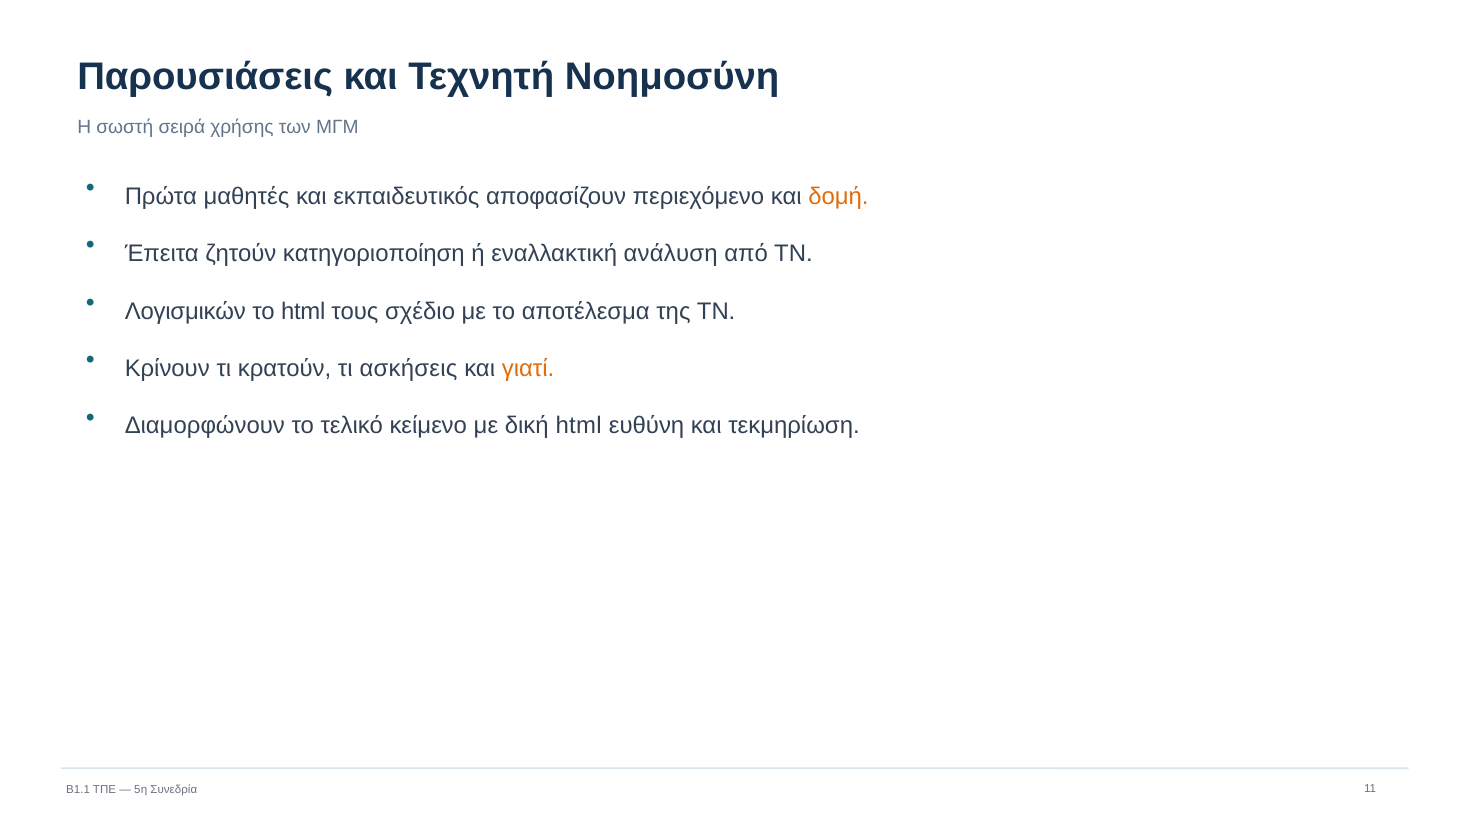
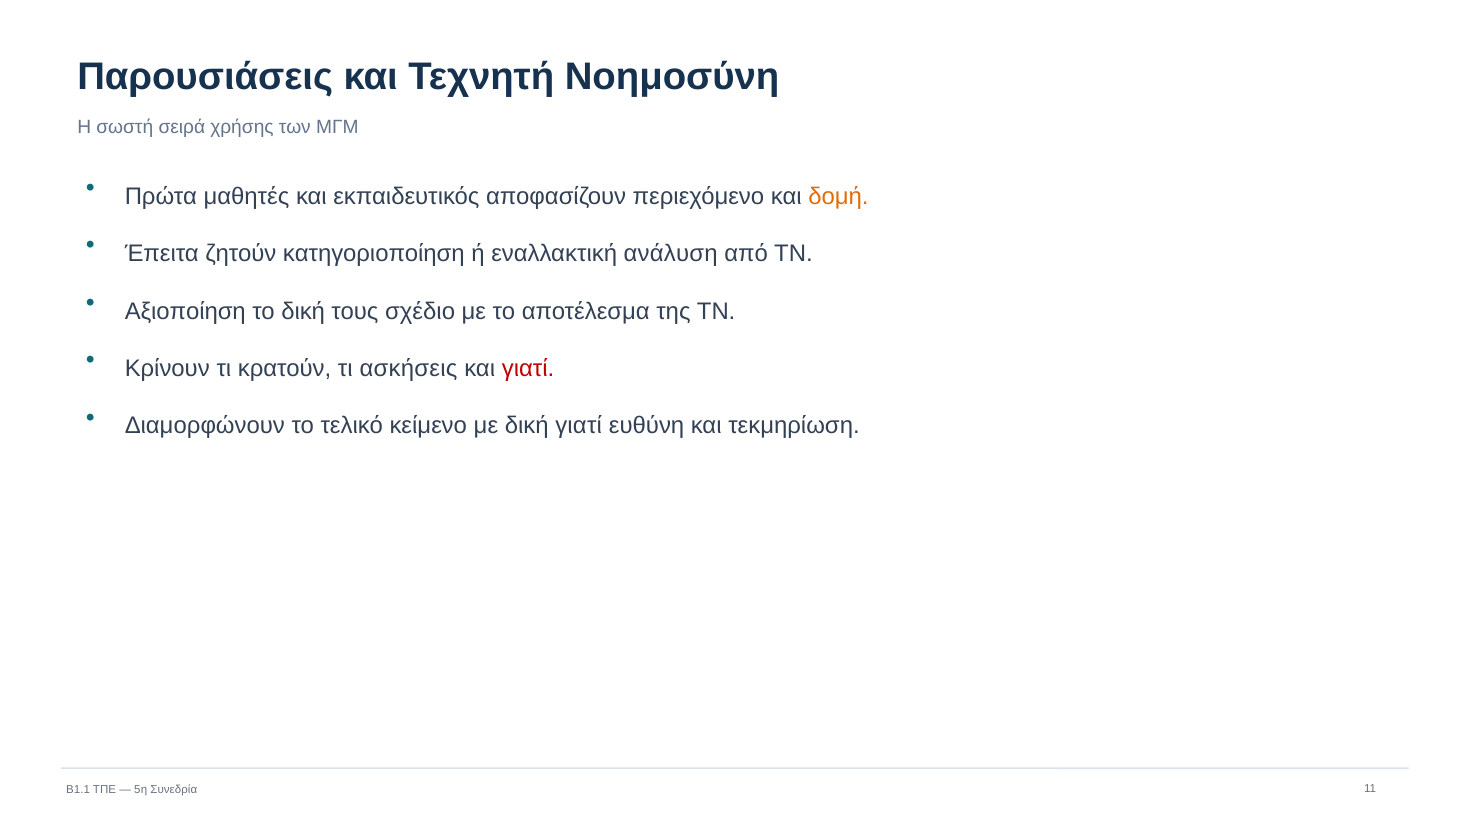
Λογισμικών: Λογισμικών -> Αξιοποίηση
το html: html -> δική
γιατί at (528, 368) colour: orange -> red
δική html: html -> γιατί
